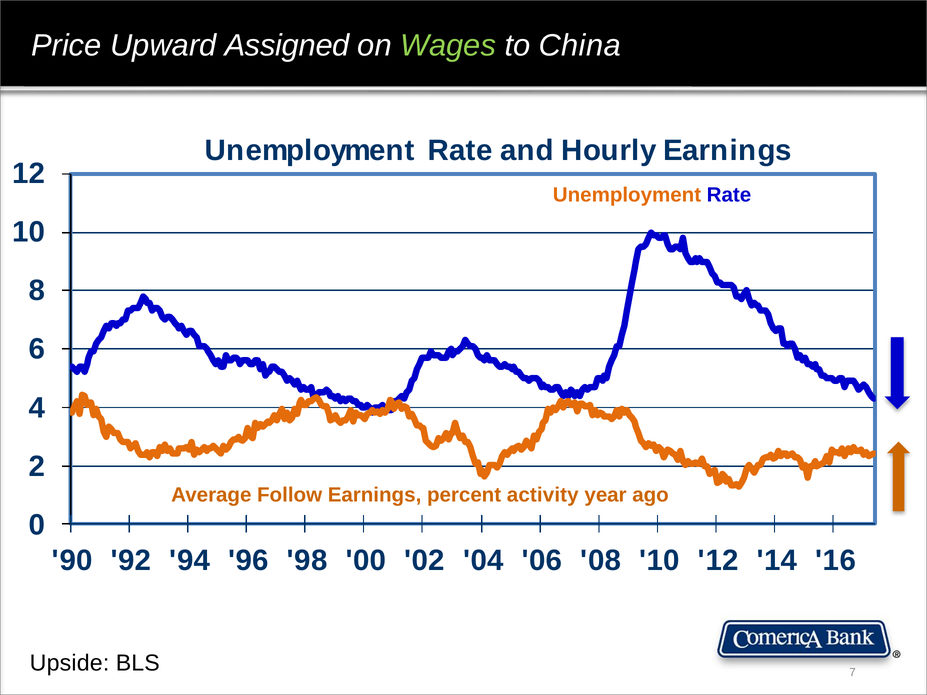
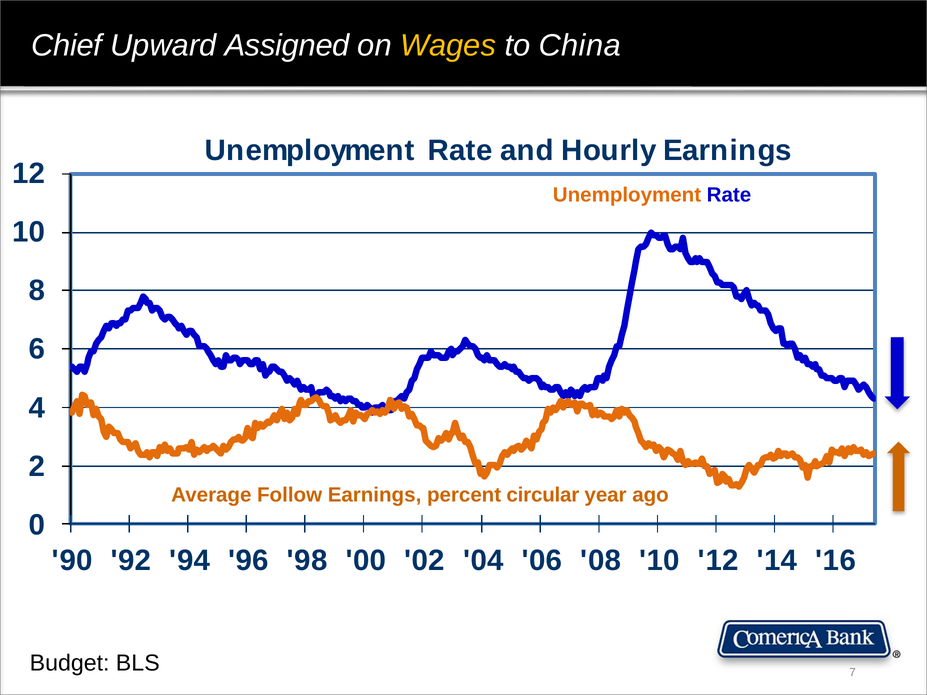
Price: Price -> Chief
Wages colour: light green -> yellow
activity: activity -> circular
Upside: Upside -> Budget
